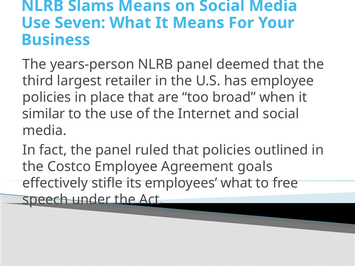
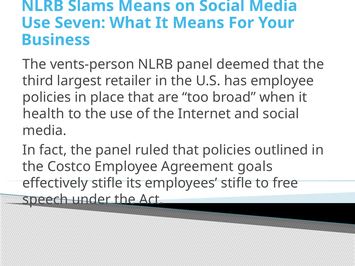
years-person: years-person -> vents-person
similar: similar -> health
employees what: what -> stifle
